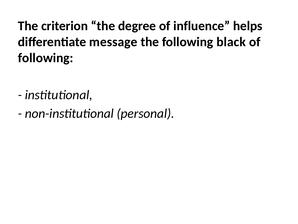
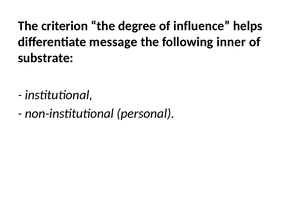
black: black -> inner
following at (46, 58): following -> substrate
